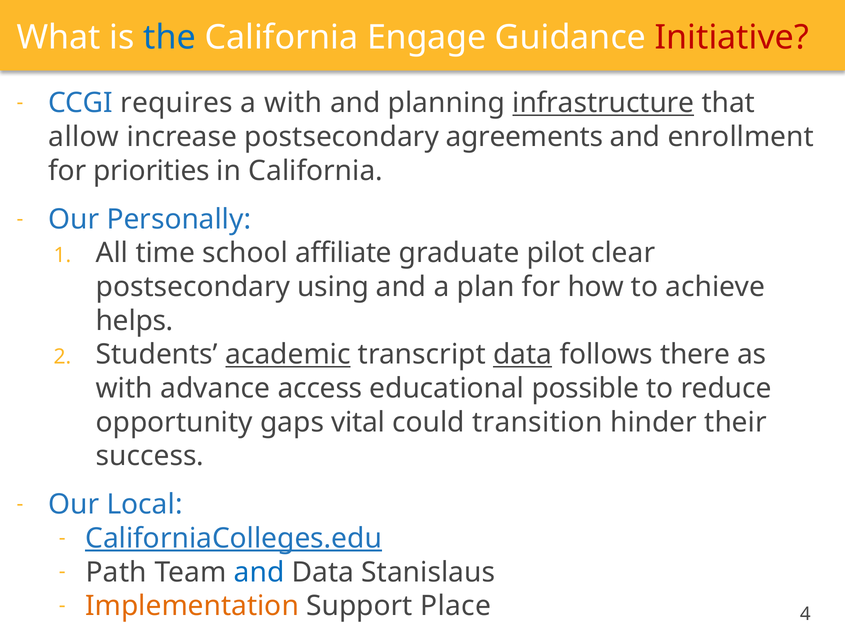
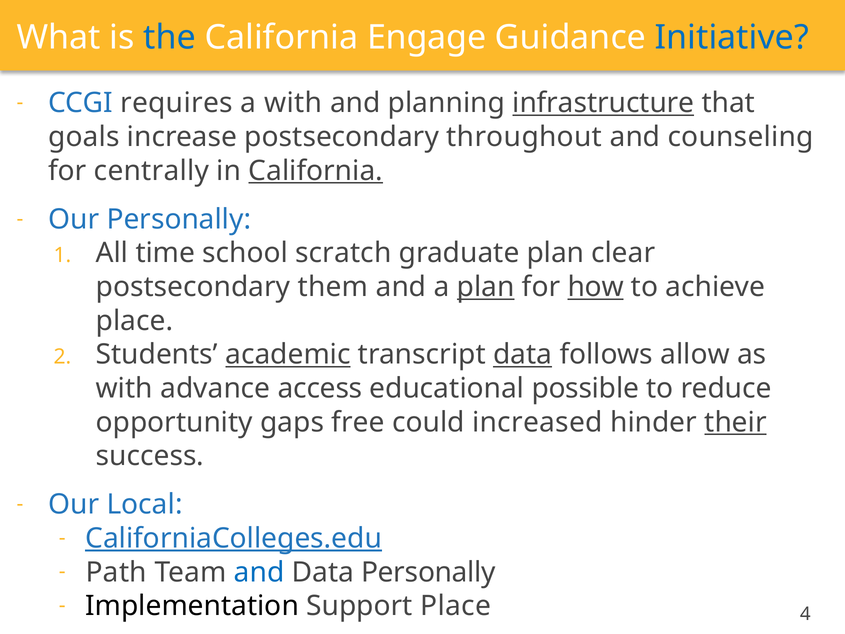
Initiative colour: red -> blue
allow: allow -> goals
agreements: agreements -> throughout
enrollment: enrollment -> counseling
priorities: priorities -> centrally
California at (316, 171) underline: none -> present
affiliate: affiliate -> scratch
graduate pilot: pilot -> plan
using: using -> them
plan at (486, 287) underline: none -> present
how underline: none -> present
helps at (135, 321): helps -> place
there: there -> allow
vital: vital -> free
transition: transition -> increased
their underline: none -> present
Data Stanislaus: Stanislaus -> Personally
Implementation colour: orange -> black
